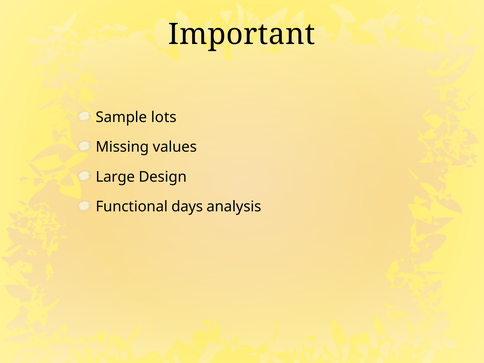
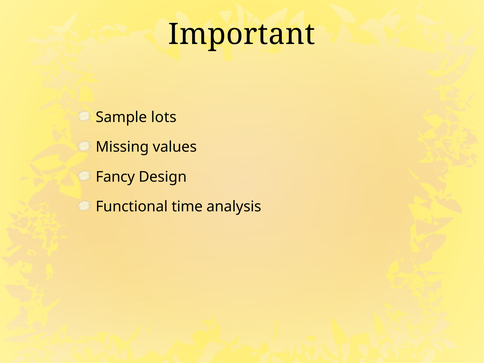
Large: Large -> Fancy
days: days -> time
